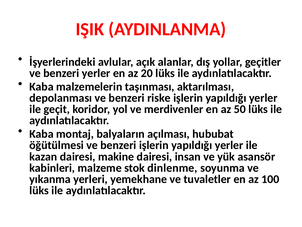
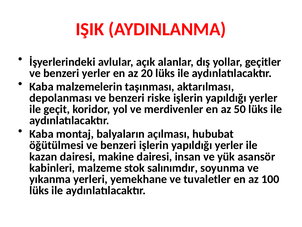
dinlenme: dinlenme -> salınımdır
